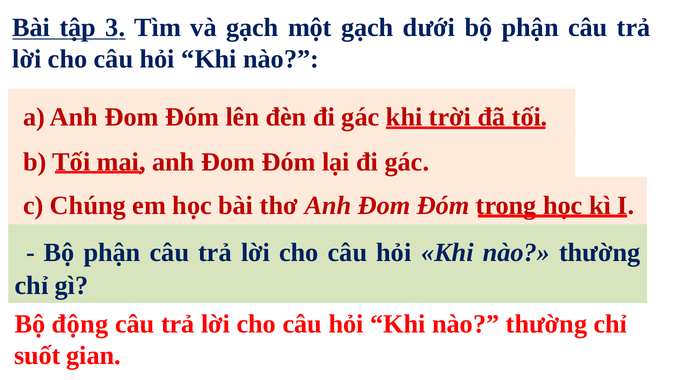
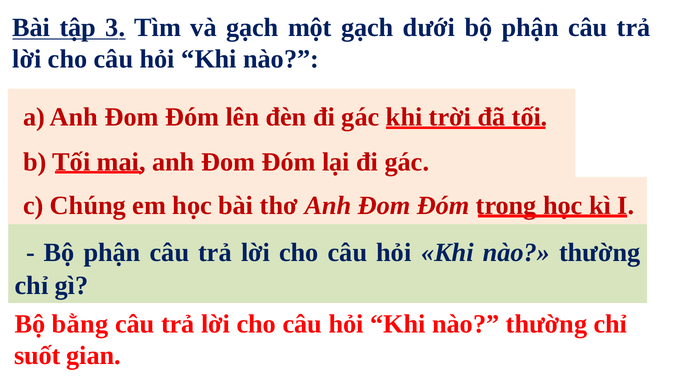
động: động -> bằng
